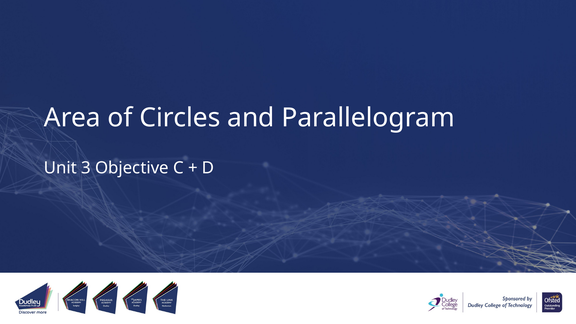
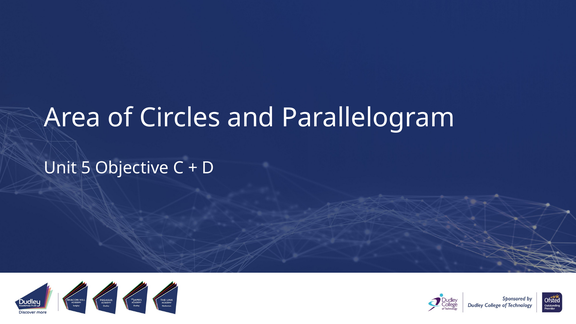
3: 3 -> 5
